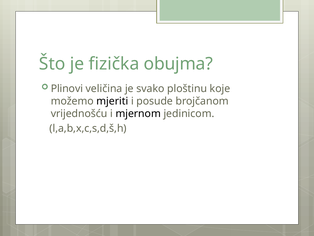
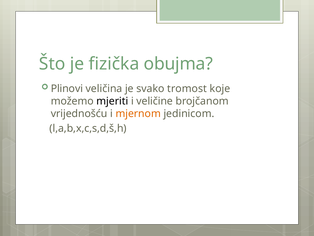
ploštinu: ploštinu -> tromost
posude: posude -> veličine
mjernom colour: black -> orange
